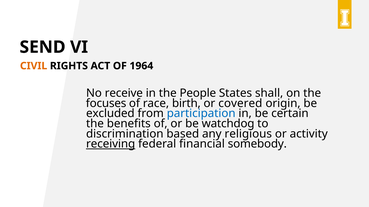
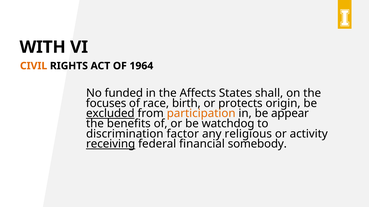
SEND: SEND -> WITH
receive: receive -> funded
People: People -> Affects
covered: covered -> protects
excluded underline: none -> present
participation colour: blue -> orange
certain: certain -> appear
based: based -> factor
